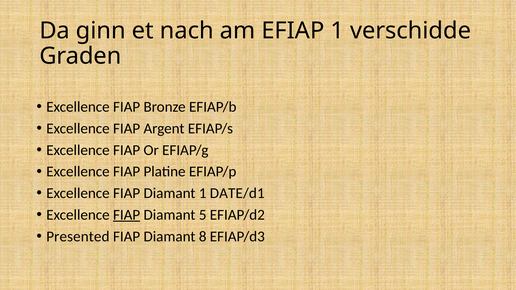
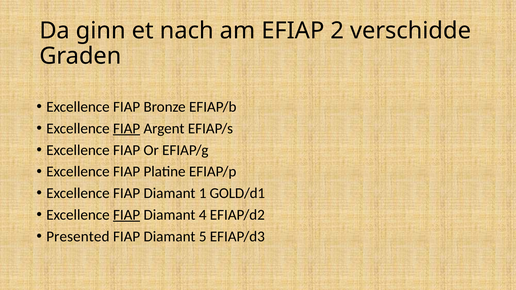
EFIAP 1: 1 -> 2
FIAP at (127, 129) underline: none -> present
DATE/d1: DATE/d1 -> GOLD/d1
5: 5 -> 4
8: 8 -> 5
